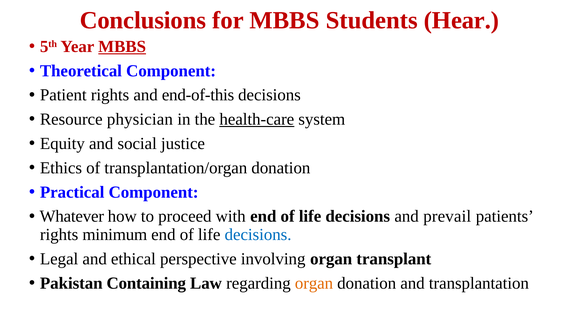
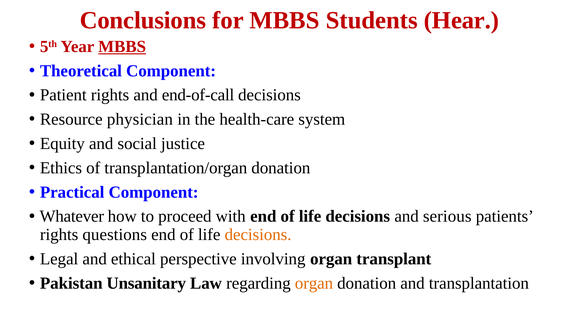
end-of-this: end-of-this -> end-of-call
health-care underline: present -> none
prevail: prevail -> serious
minimum: minimum -> questions
decisions at (258, 234) colour: blue -> orange
Containing: Containing -> Unsanitary
